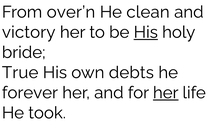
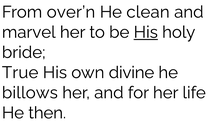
victory: victory -> marvel
debts: debts -> divine
forever: forever -> billows
her at (166, 93) underline: present -> none
took: took -> then
